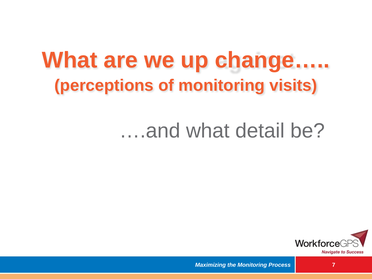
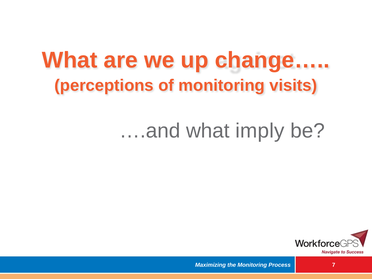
detail: detail -> imply
